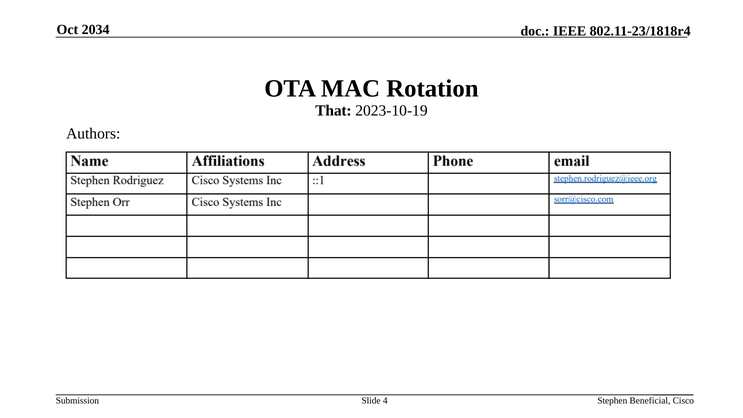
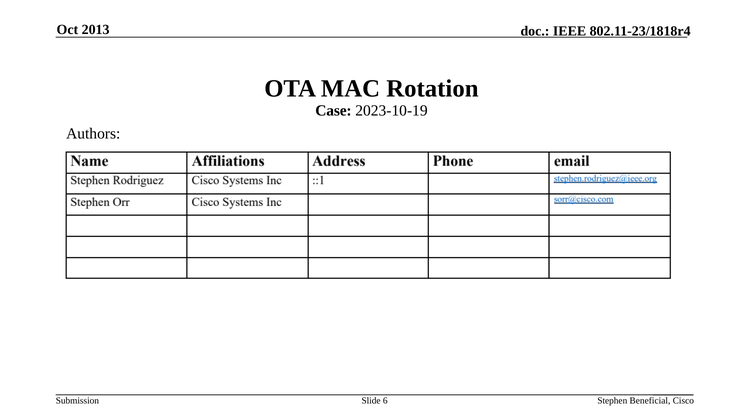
2034: 2034 -> 2013
That: That -> Case
4: 4 -> 6
